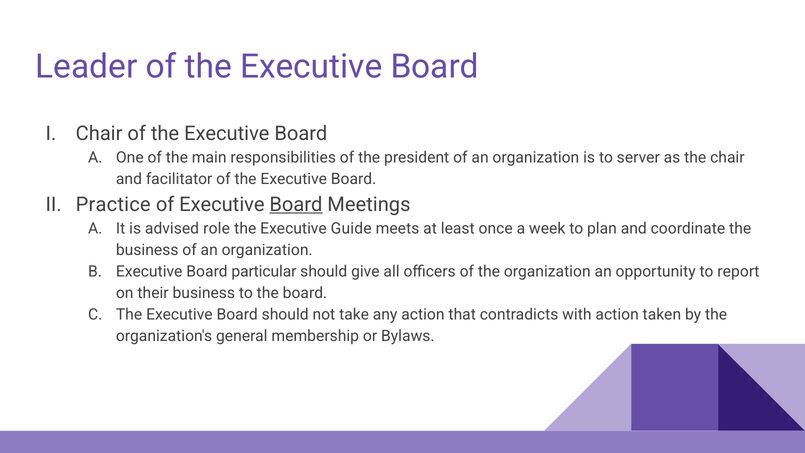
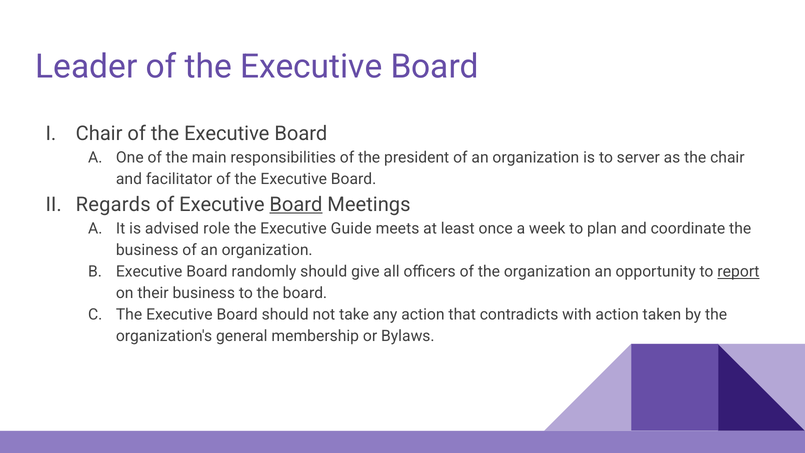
Practice: Practice -> Regards
particular: particular -> randomly
report underline: none -> present
